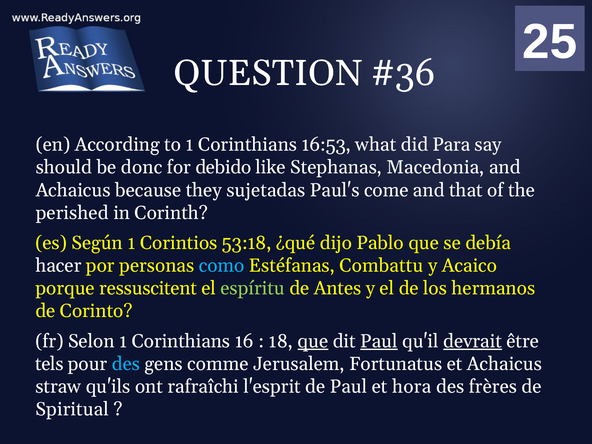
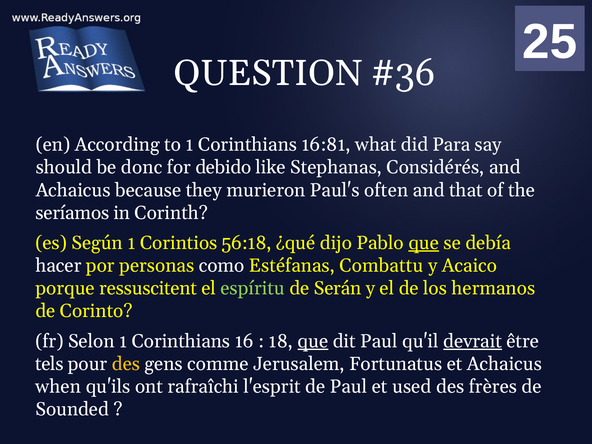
16:53: 16:53 -> 16:81
Macedonia: Macedonia -> Considérés
sujetadas: sujetadas -> murieron
come: come -> often
perished: perished -> seríamos
53:18: 53:18 -> 56:18
que at (424, 243) underline: none -> present
como colour: light blue -> white
Antes: Antes -> Serán
Paul at (379, 341) underline: present -> none
des at (126, 364) colour: light blue -> yellow
straw: straw -> when
hora: hora -> used
Spiritual: Spiritual -> Sounded
